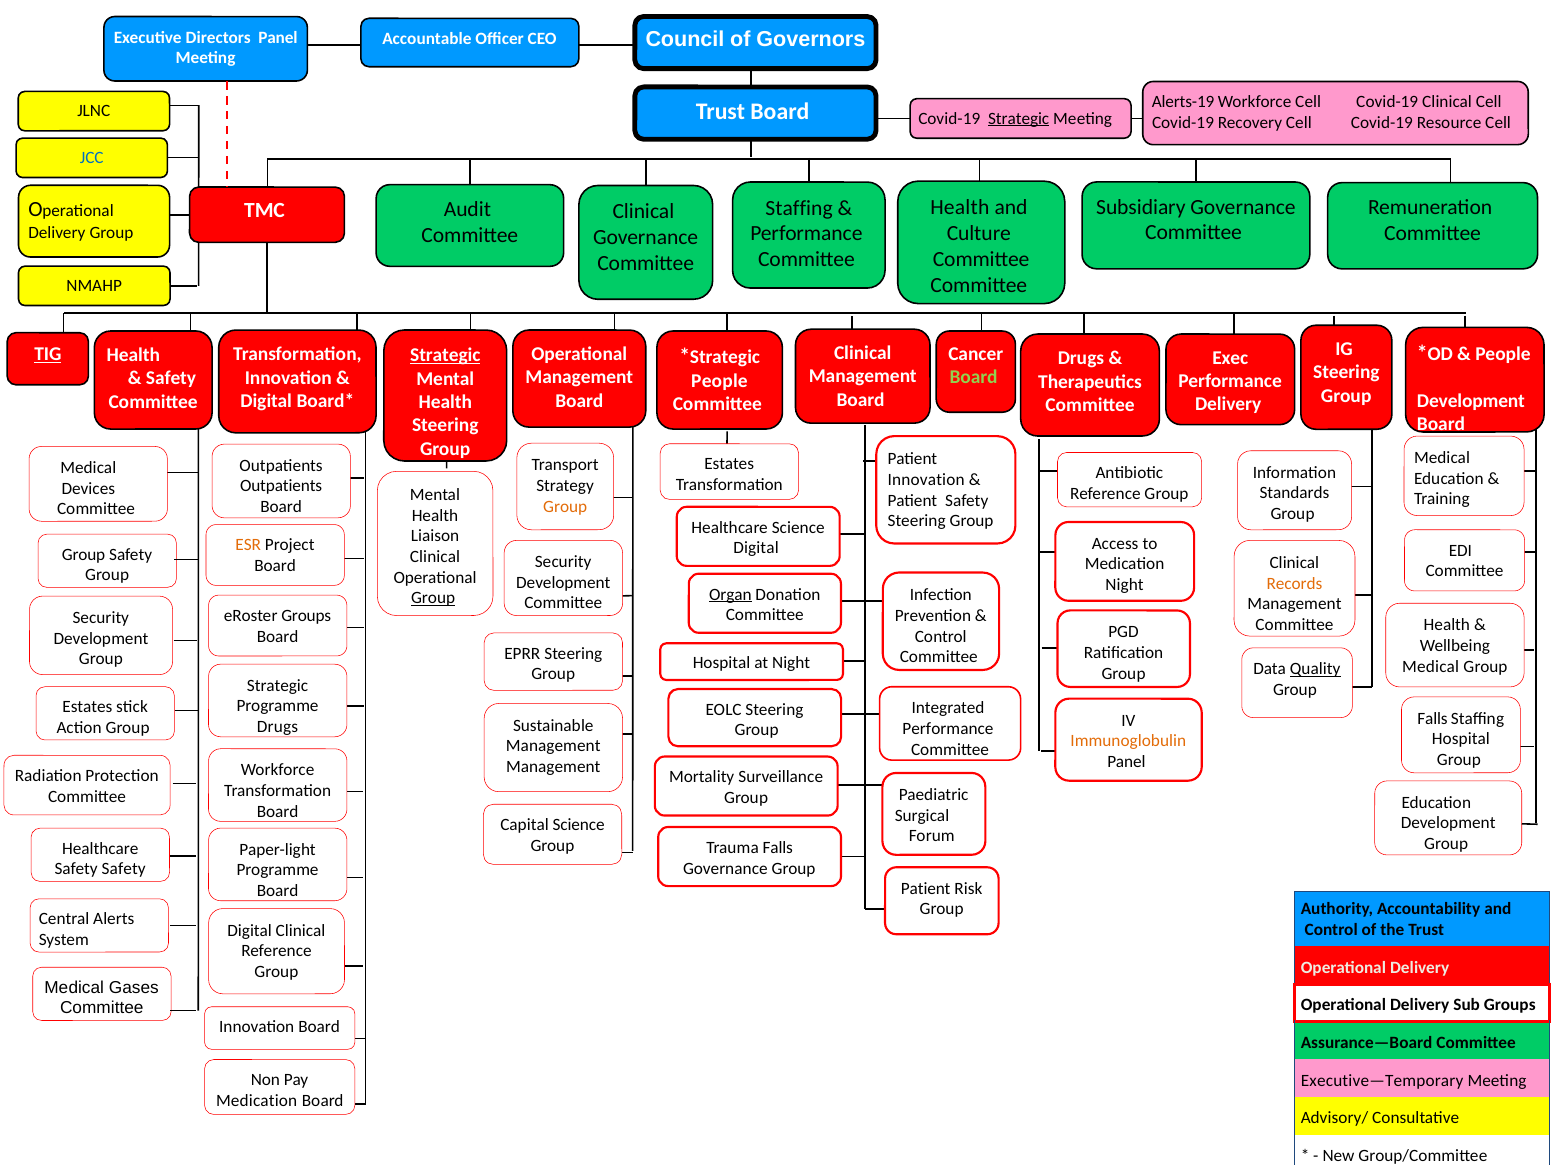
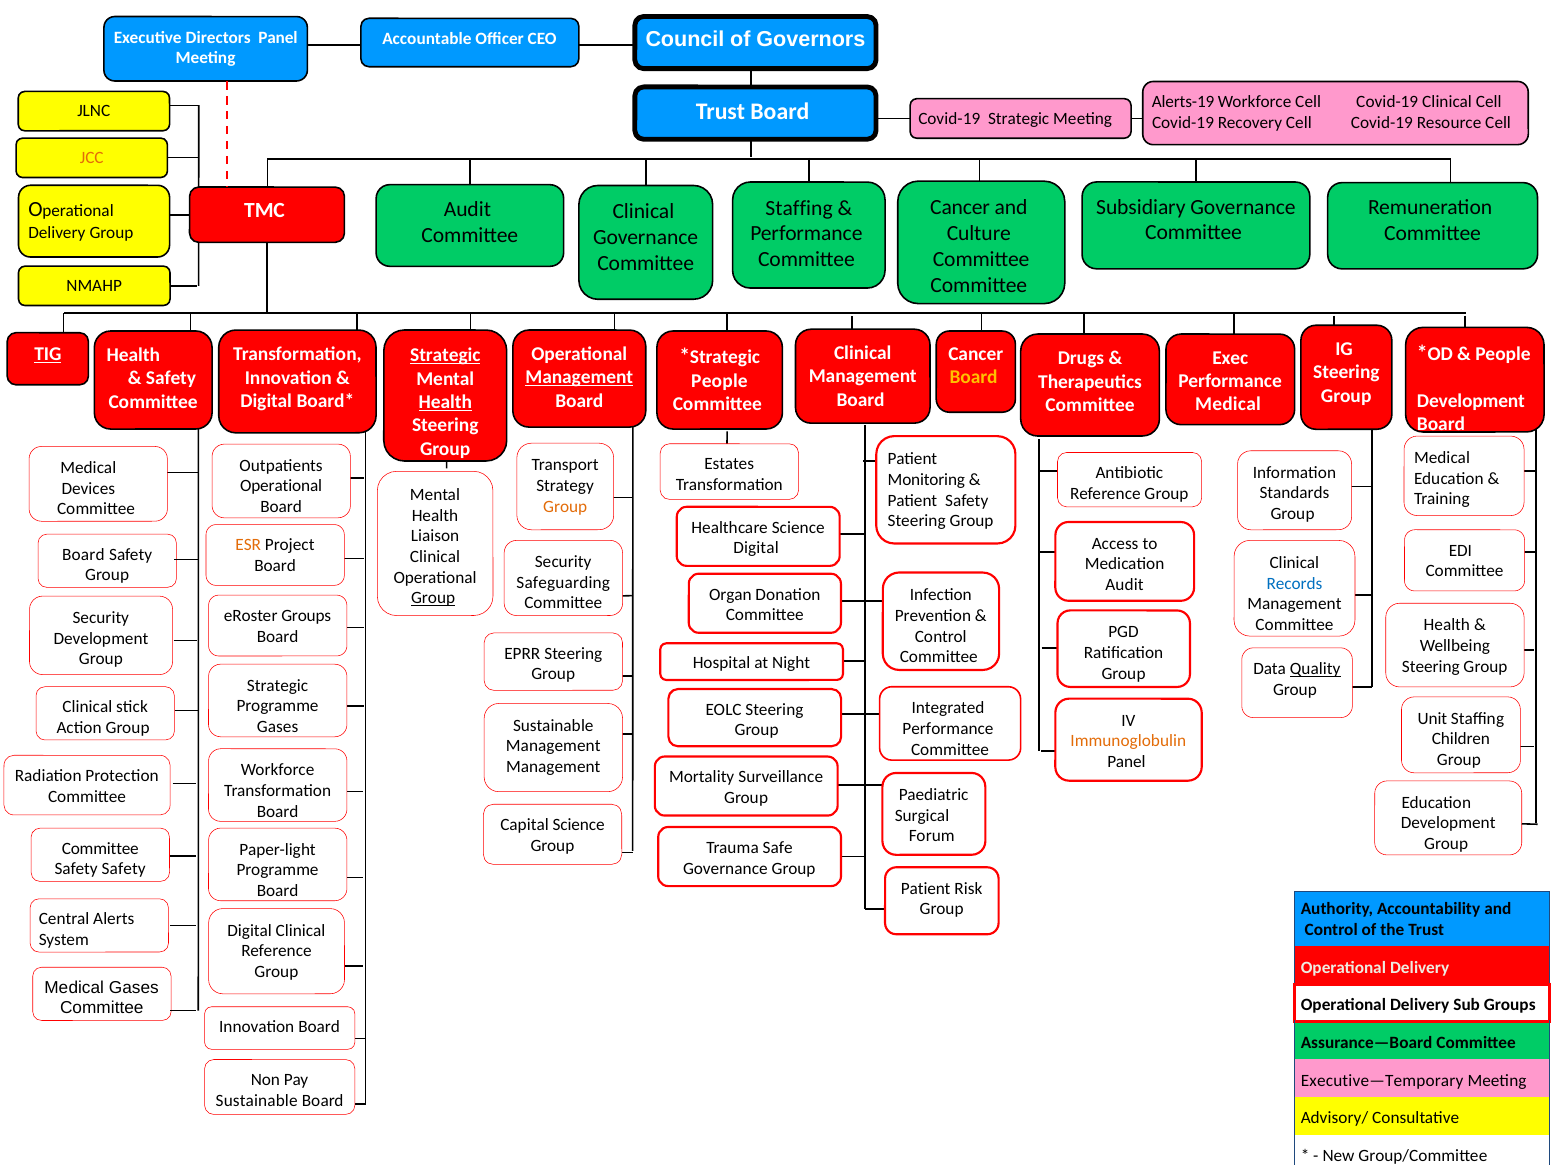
Strategic at (1019, 118) underline: present -> none
JCC colour: blue -> orange
Health at (960, 208): Health -> Cancer
Management at (579, 378) underline: none -> present
Board at (974, 378) colour: light green -> yellow
Health at (445, 402) underline: none -> present
Delivery at (1228, 405): Delivery -> Medical
Innovation at (926, 480): Innovation -> Monitoring
Outpatients at (281, 486): Outpatients -> Operational
Group at (84, 555): Group -> Board
Development at (563, 583): Development -> Safeguarding
Records colour: orange -> blue
Night at (1125, 585): Night -> Audit
Organ underline: present -> none
Medical at (1431, 667): Medical -> Steering
Estates at (87, 707): Estates -> Clinical
Falls at (1432, 719): Falls -> Unit
Drugs at (278, 727): Drugs -> Gases
Hospital at (1461, 739): Hospital -> Children
Trauma Falls: Falls -> Safe
Healthcare at (100, 849): Healthcare -> Committee
Medication at (257, 1101): Medication -> Sustainable
